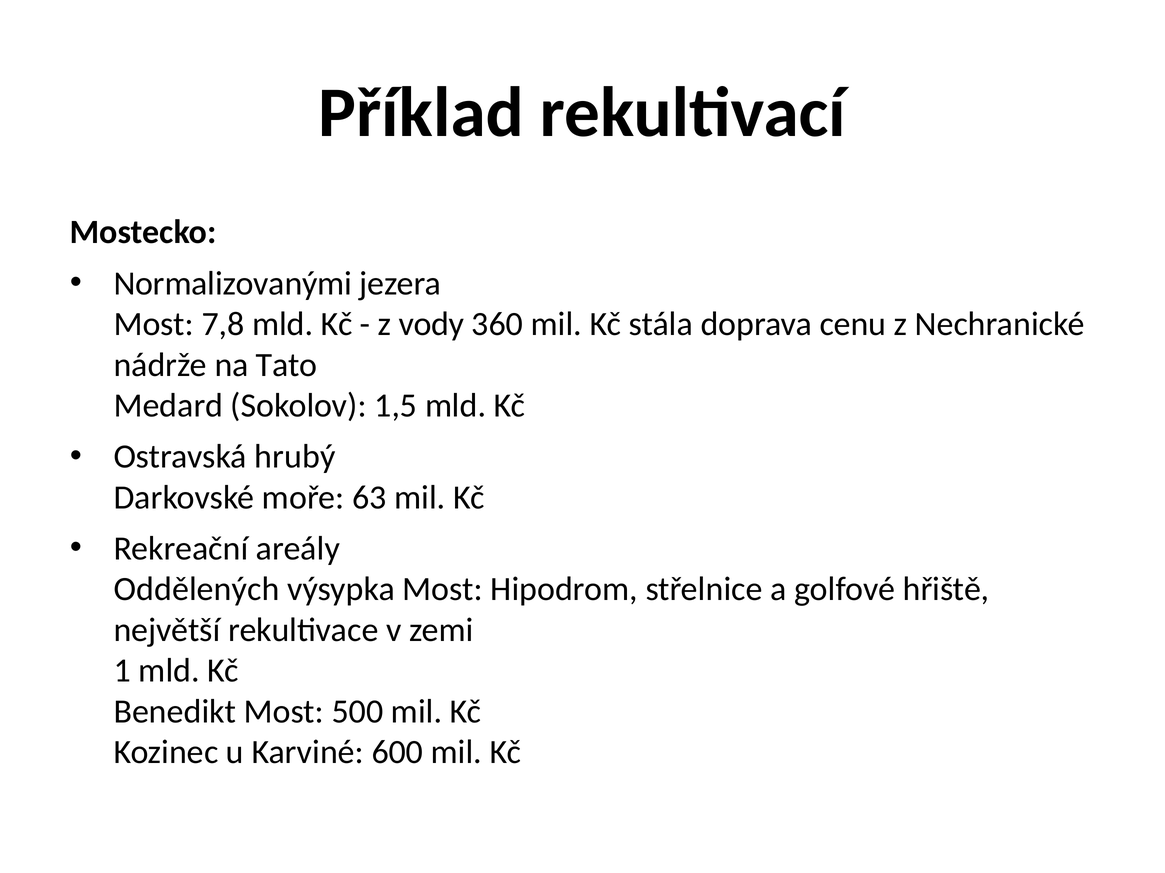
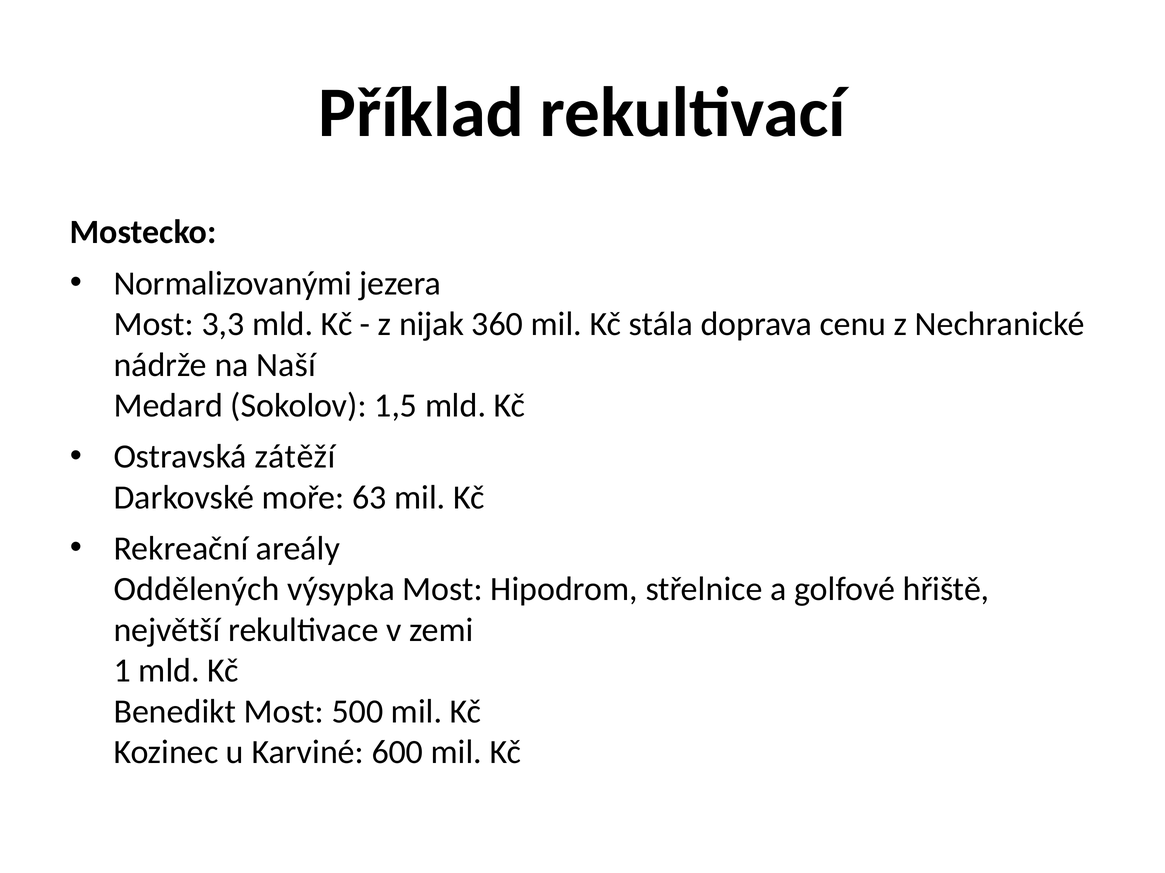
7,8: 7,8 -> 3,3
vody: vody -> nijak
Tato: Tato -> Naší
hrubý: hrubý -> zátěží
